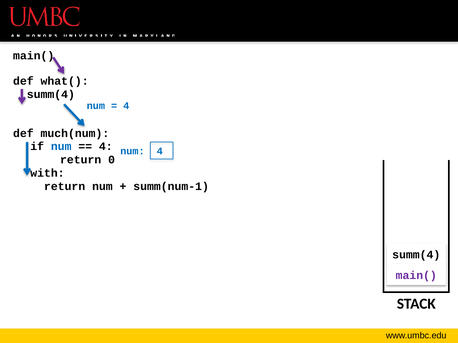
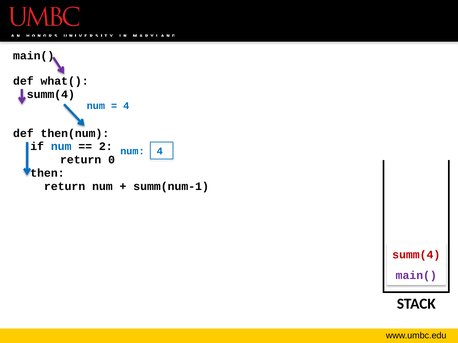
much(num: much(num -> then(num
4 at (106, 147): 4 -> 2
with: with -> then
summ(4 at (416, 255) colour: black -> red
